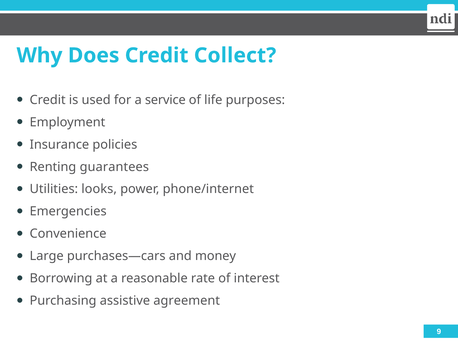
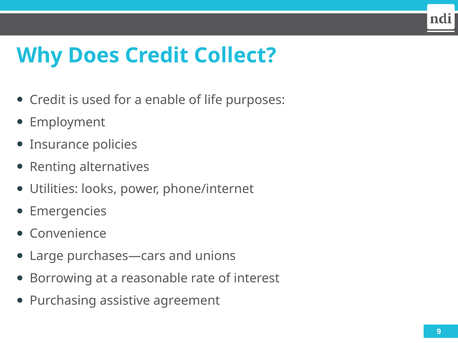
service: service -> enable
guarantees: guarantees -> alternatives
money: money -> unions
